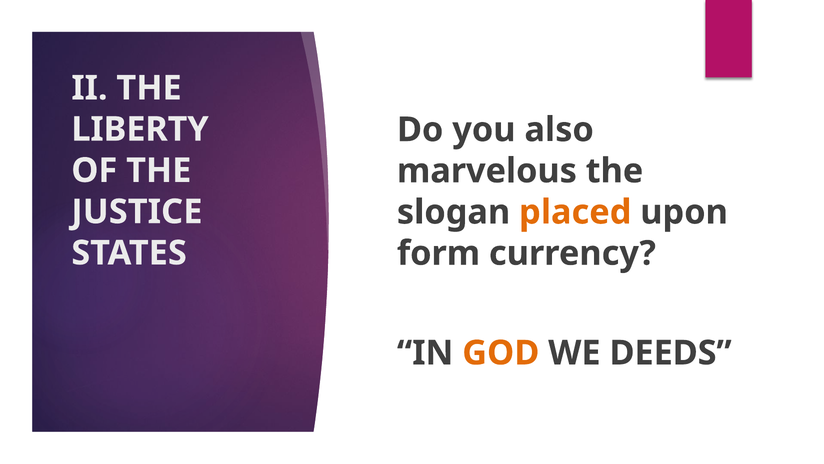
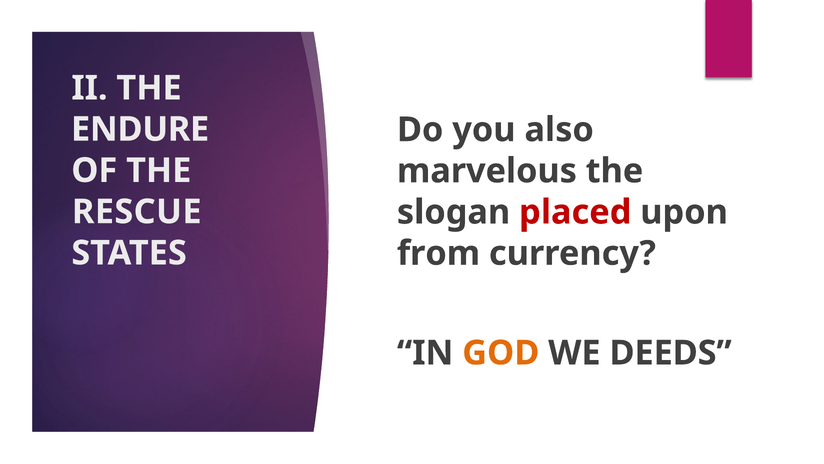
LIBERTY: LIBERTY -> ENDURE
JUSTICE: JUSTICE -> RESCUE
placed colour: orange -> red
form: form -> from
